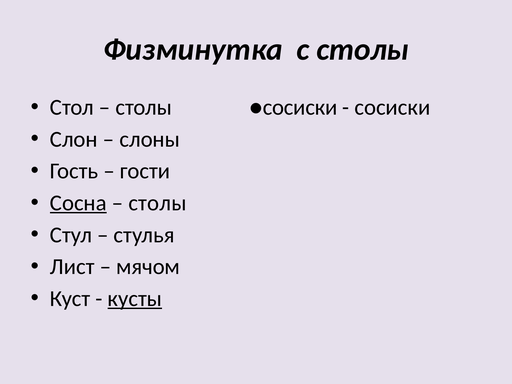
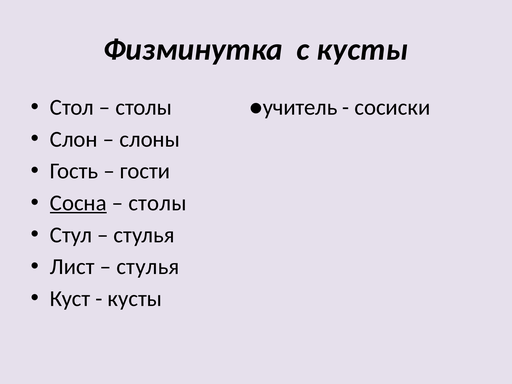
с столы: столы -> кусты
●сосиски: ●сосиски -> ●учитель
мячом at (148, 267): мячом -> стулья
кусты at (135, 299) underline: present -> none
